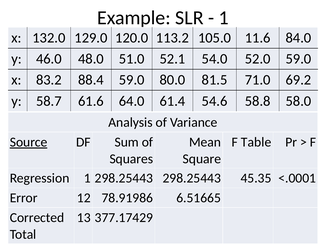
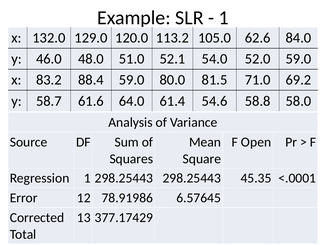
11.6: 11.6 -> 62.6
Source underline: present -> none
Table: Table -> Open
6.51665: 6.51665 -> 6.57645
